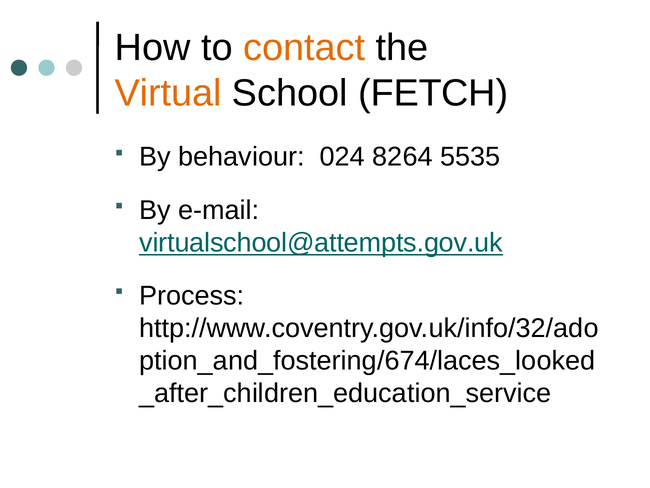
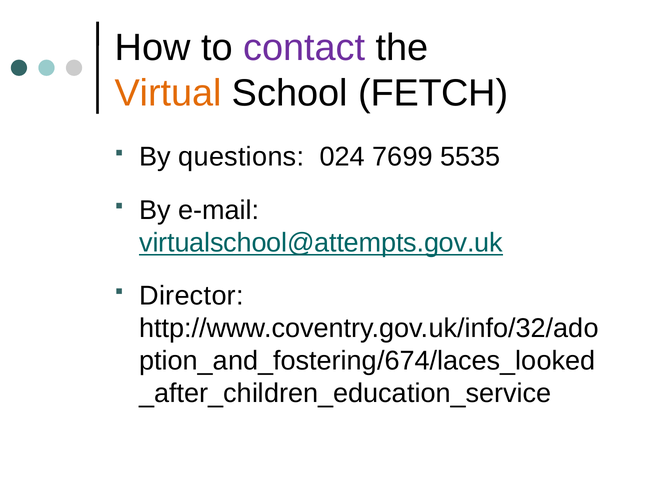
contact colour: orange -> purple
behaviour: behaviour -> questions
8264: 8264 -> 7699
Process: Process -> Director
